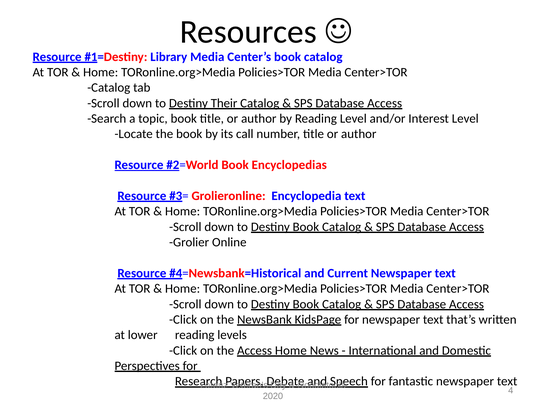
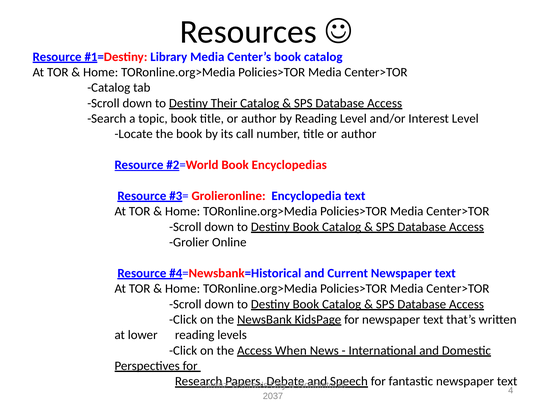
Access Home: Home -> When
2020: 2020 -> 2037
